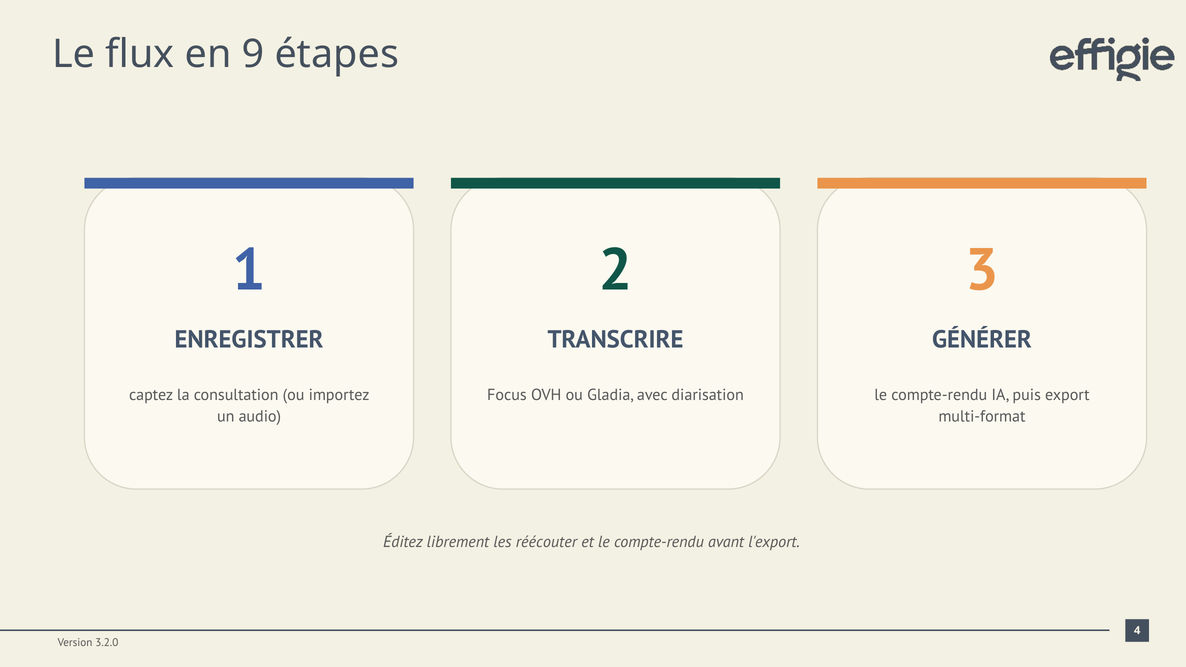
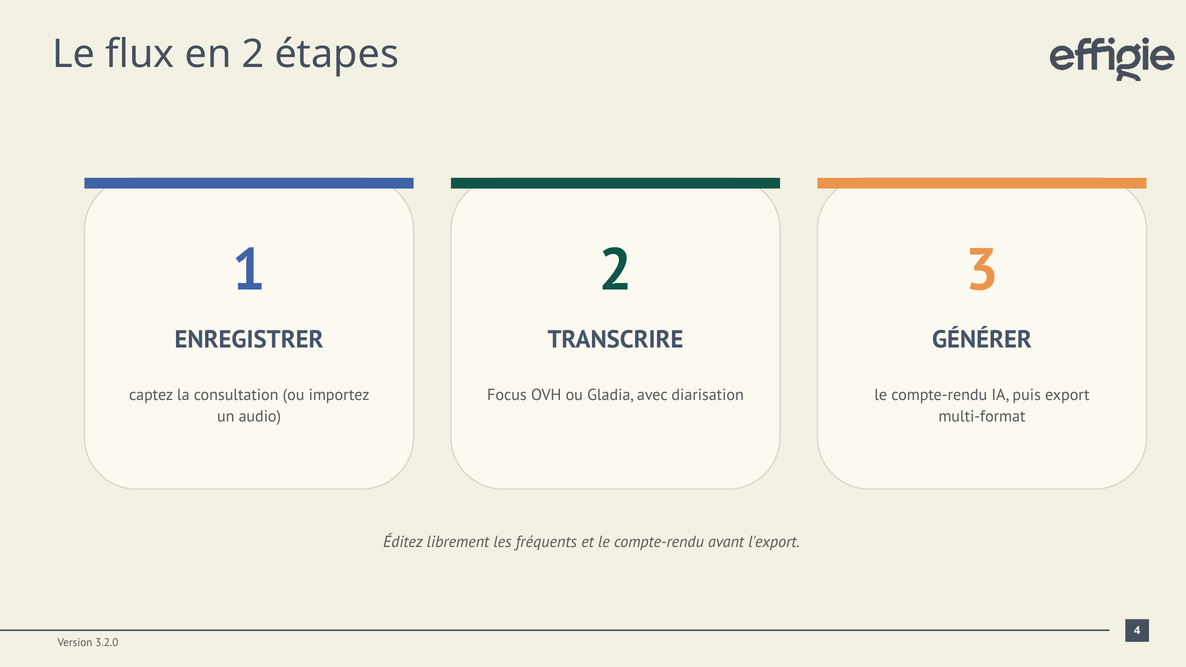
en 9: 9 -> 2
réécouter: réécouter -> fréquents
